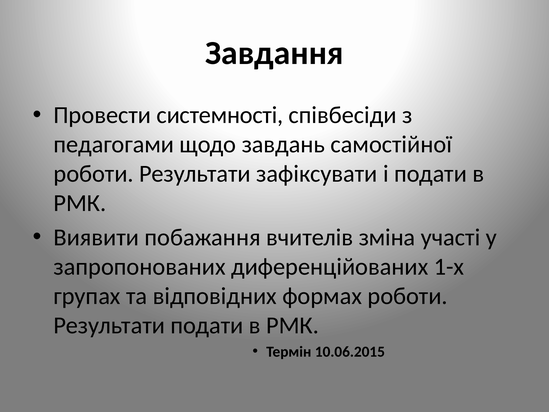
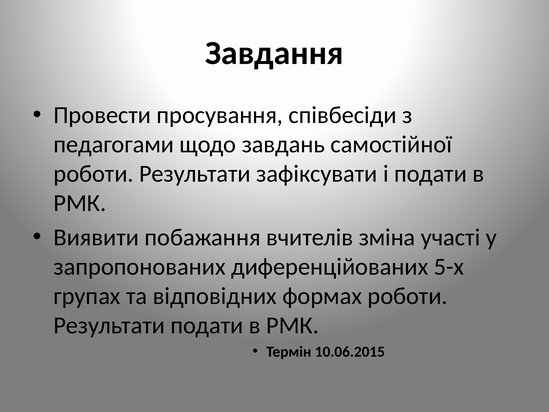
системності: системності -> просування
1-х: 1-х -> 5-х
